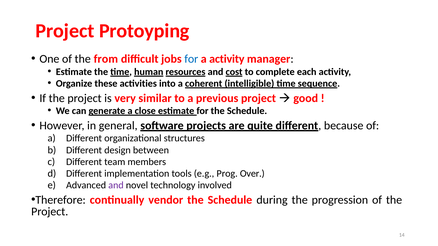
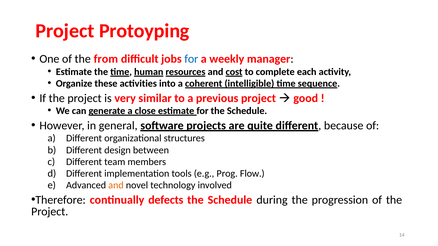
a activity: activity -> weekly
Over: Over -> Flow
and at (116, 186) colour: purple -> orange
vendor: vendor -> defects
